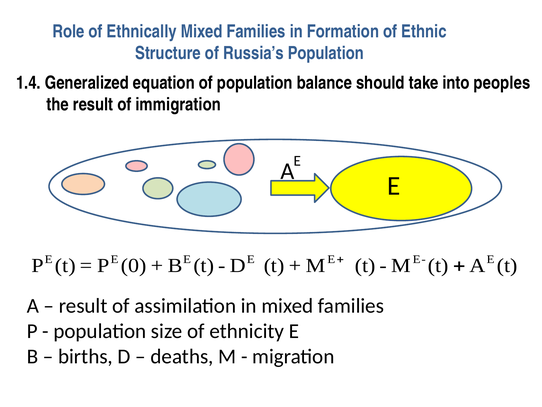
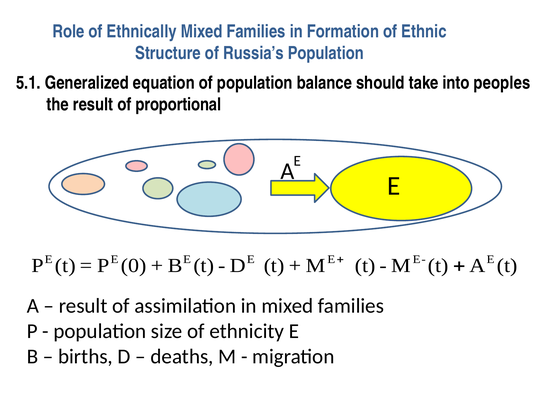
1.4: 1.4 -> 5.1
immigration: immigration -> proportional
